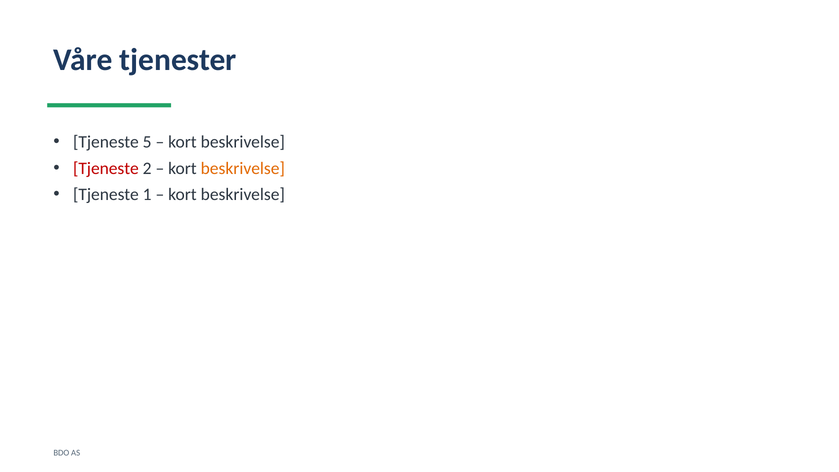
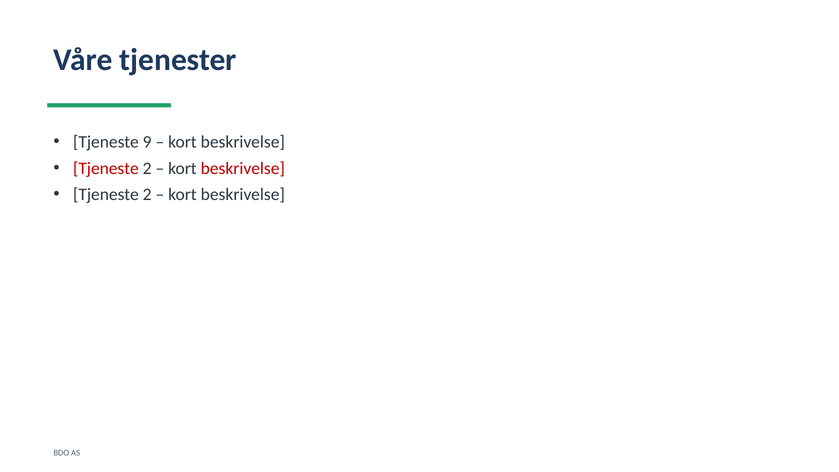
5: 5 -> 9
beskrivelse at (243, 168) colour: orange -> red
1 at (147, 195): 1 -> 2
